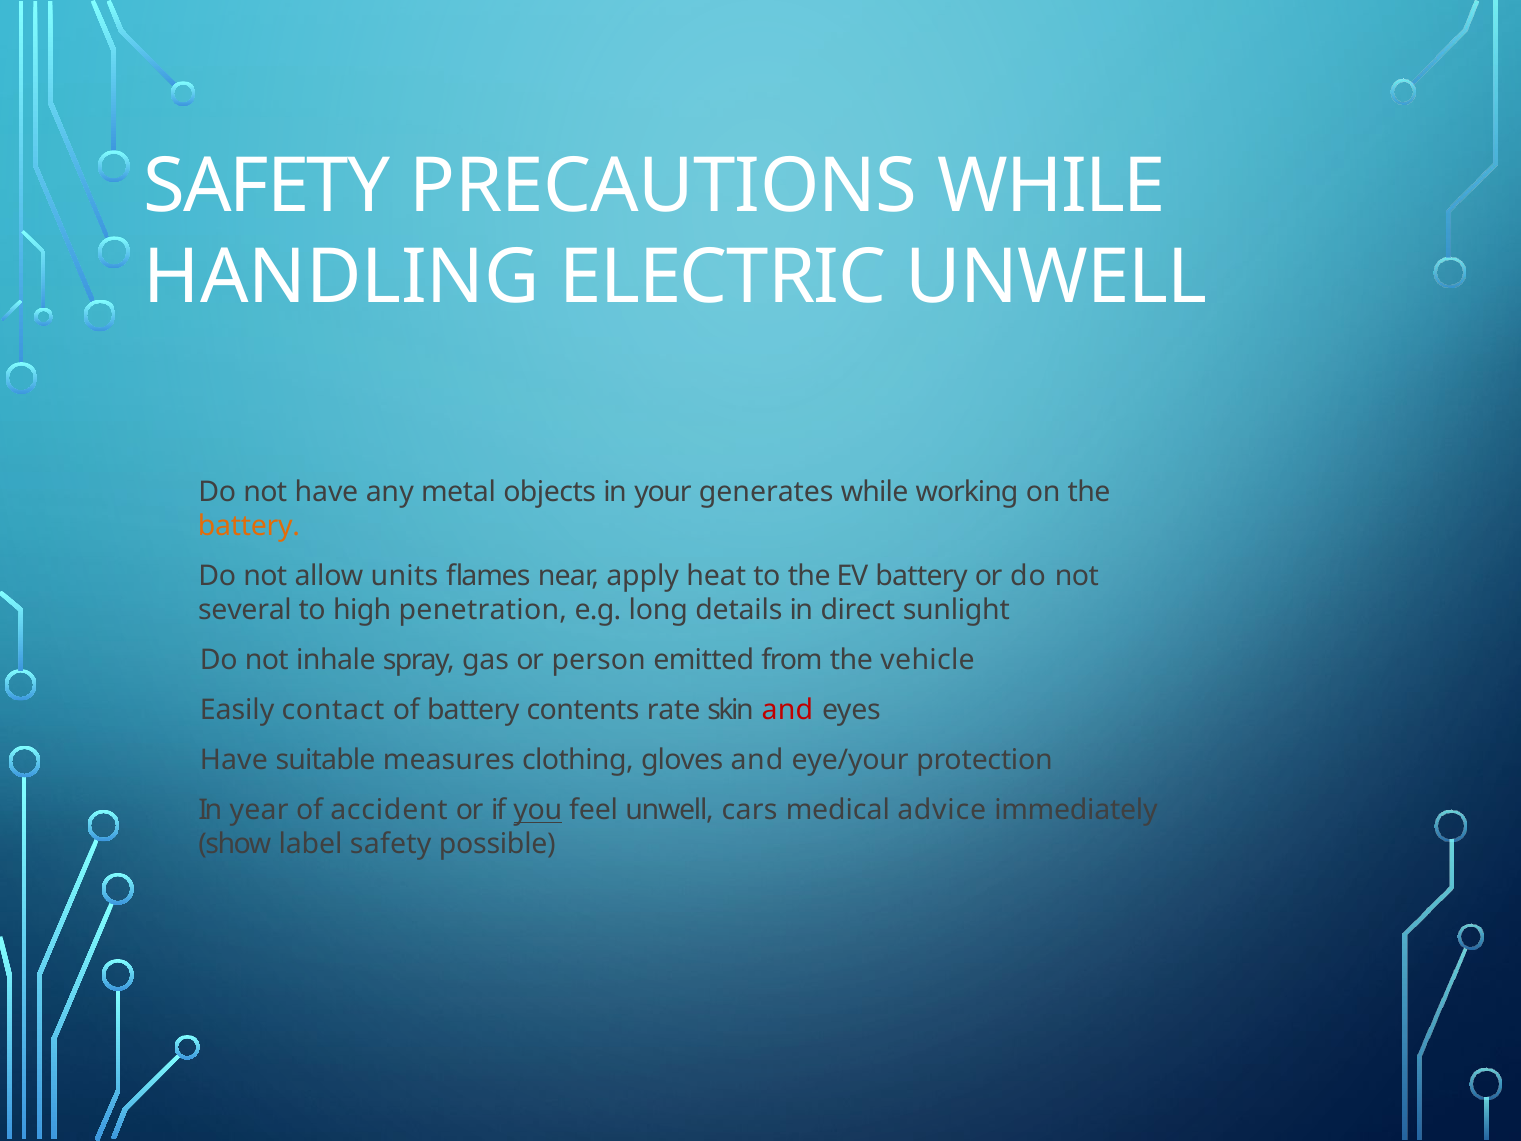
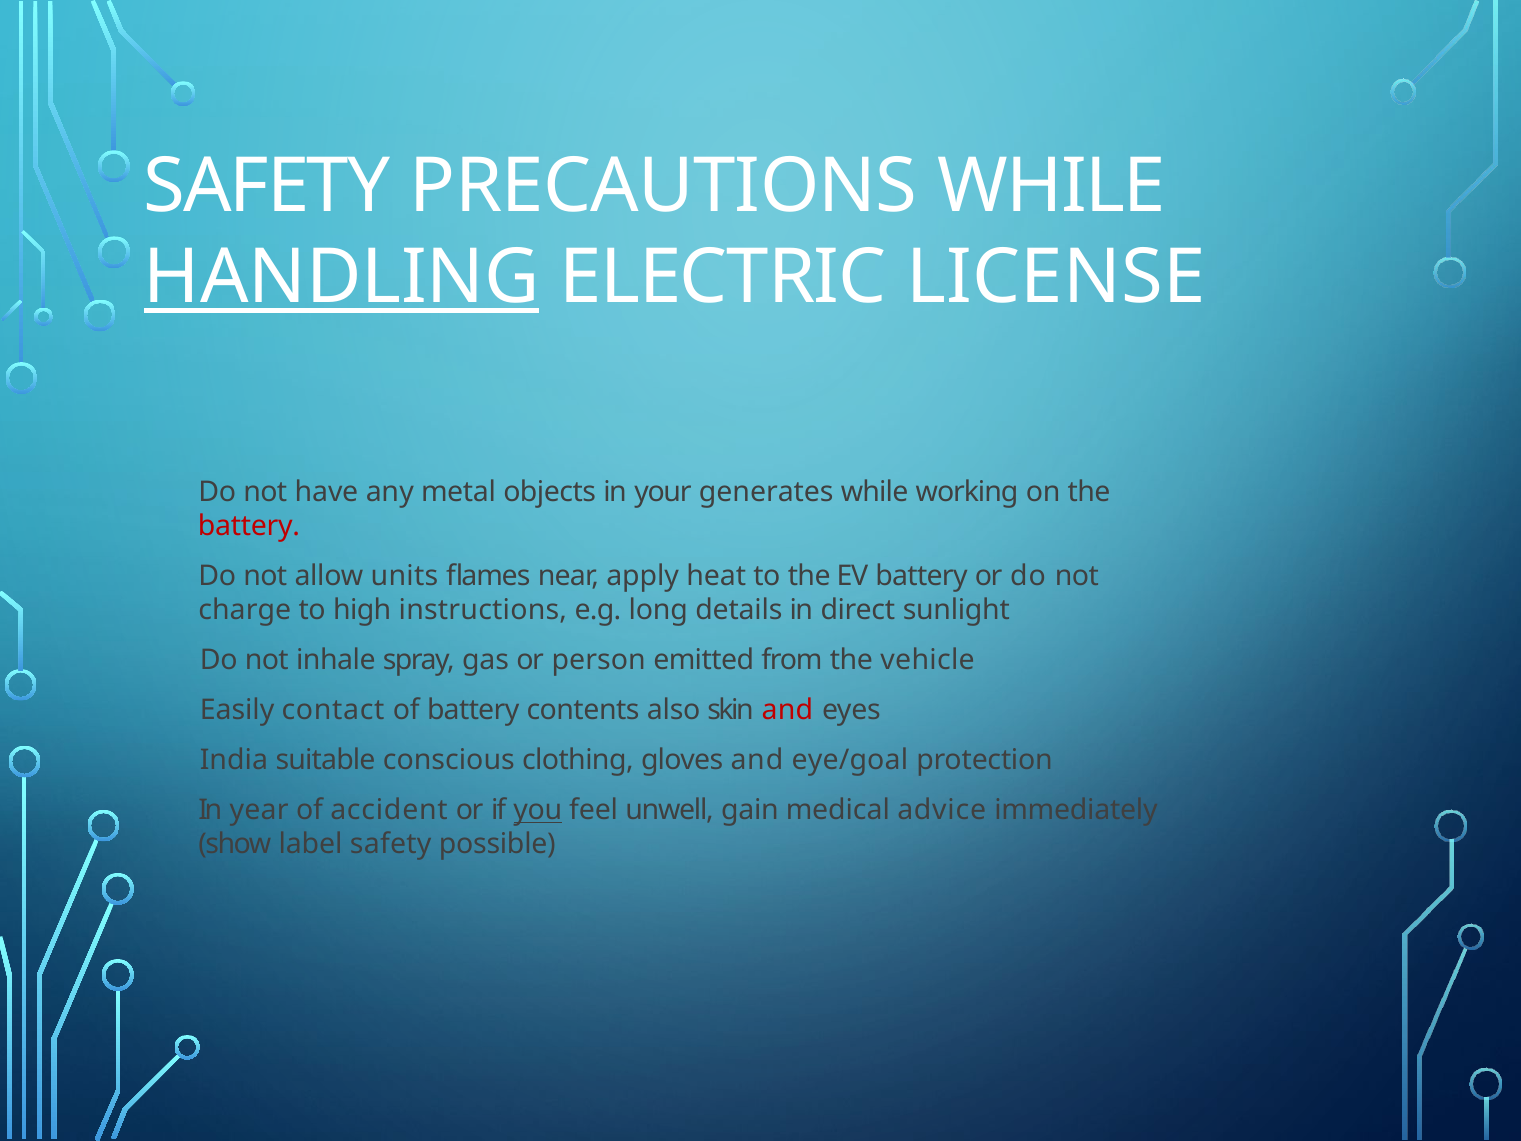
HANDLING underline: none -> present
ELECTRIC UNWELL: UNWELL -> LICENSE
battery at (249, 526) colour: orange -> red
several: several -> charge
penetration: penetration -> instructions
rate: rate -> also
Have at (234, 760): Have -> India
measures: measures -> conscious
eye/your: eye/your -> eye/goal
cars: cars -> gain
